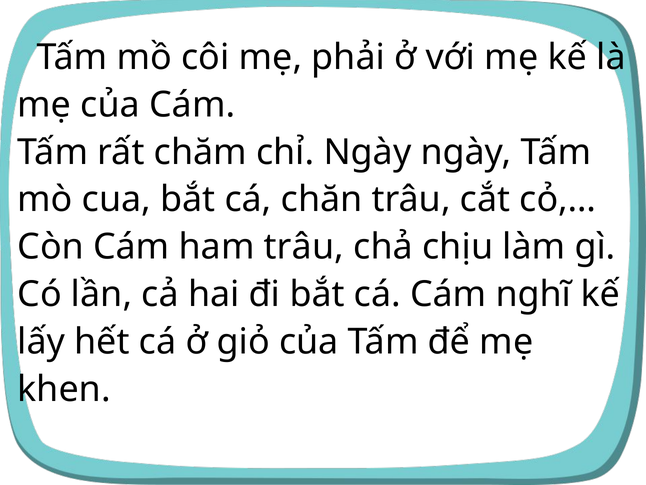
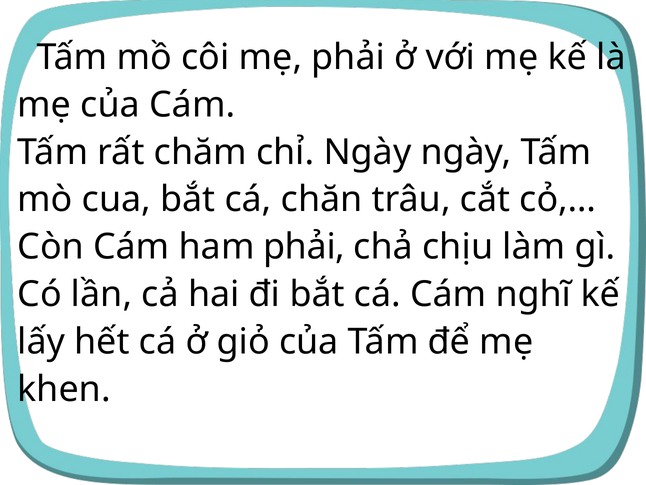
ham trâu: trâu -> phải
